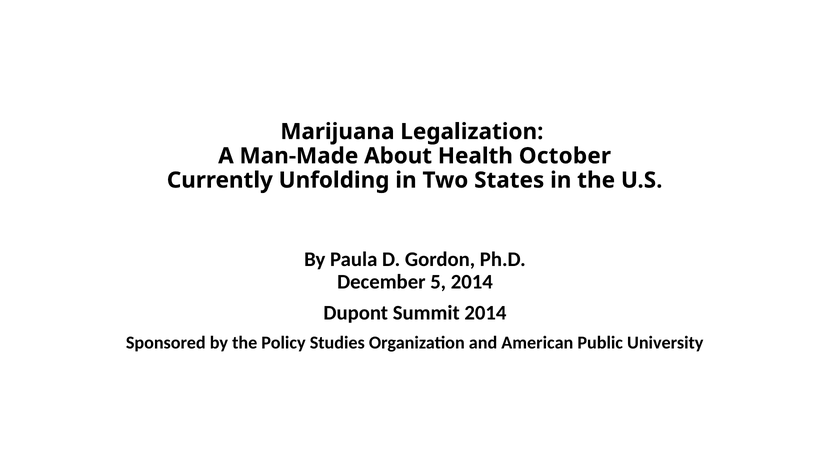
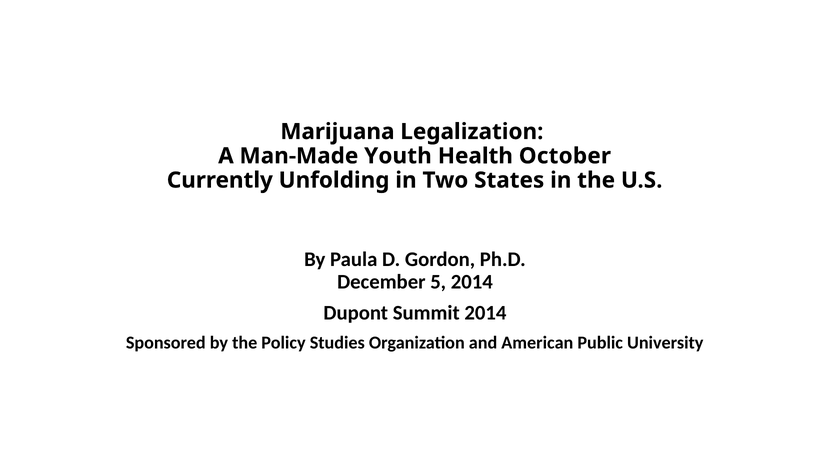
About: About -> Youth
